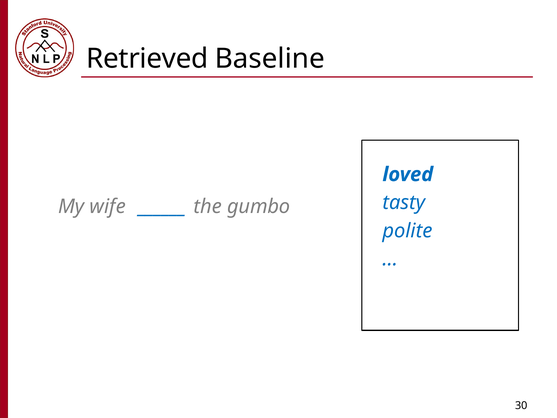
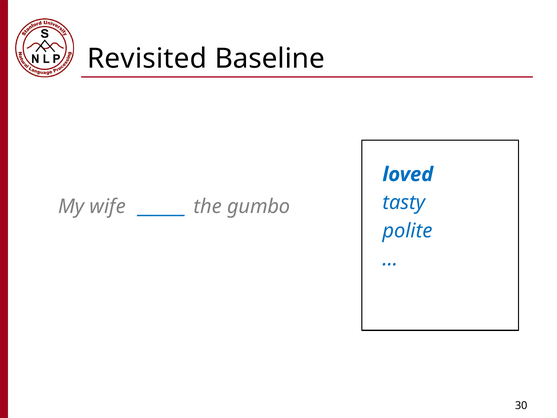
Retrieved: Retrieved -> Revisited
